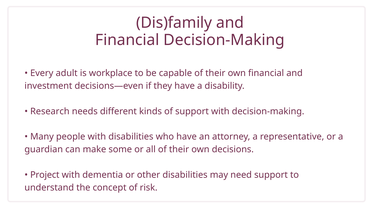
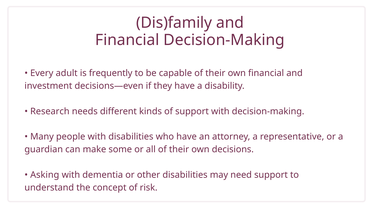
workplace: workplace -> frequently
Project: Project -> Asking
